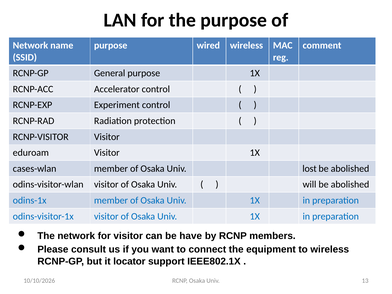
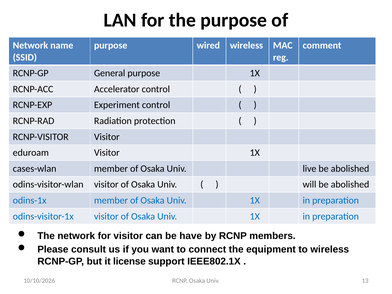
lost: lost -> live
locator: locator -> license
